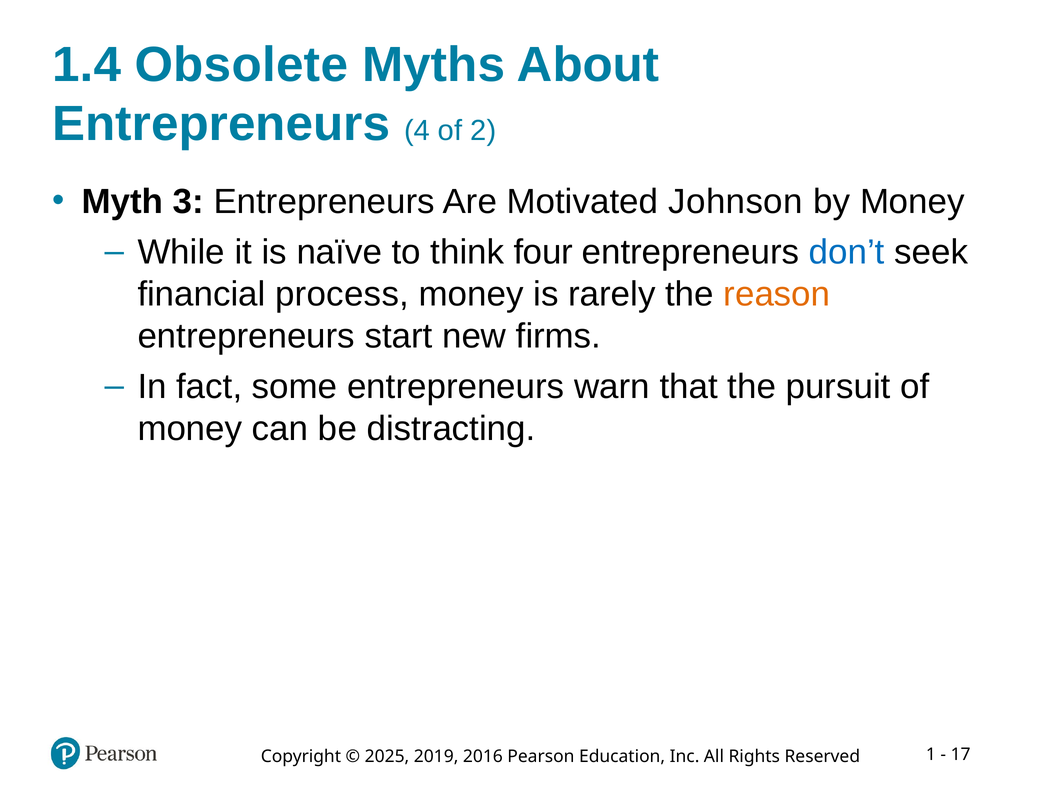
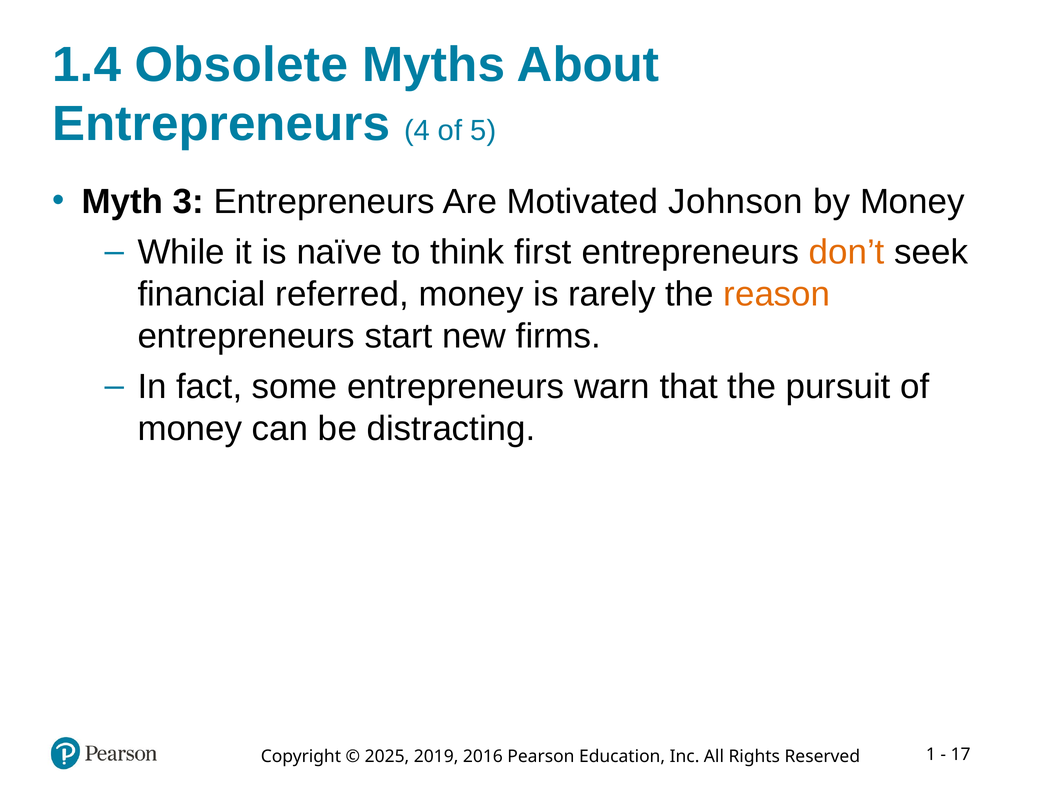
2: 2 -> 5
four: four -> first
don’t colour: blue -> orange
process: process -> referred
